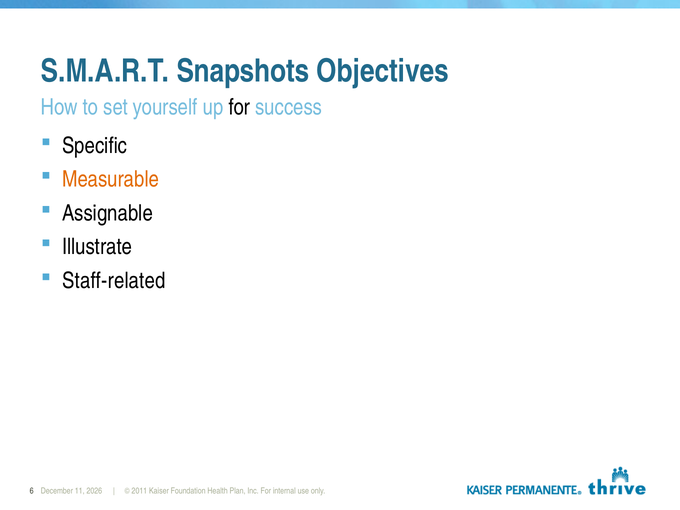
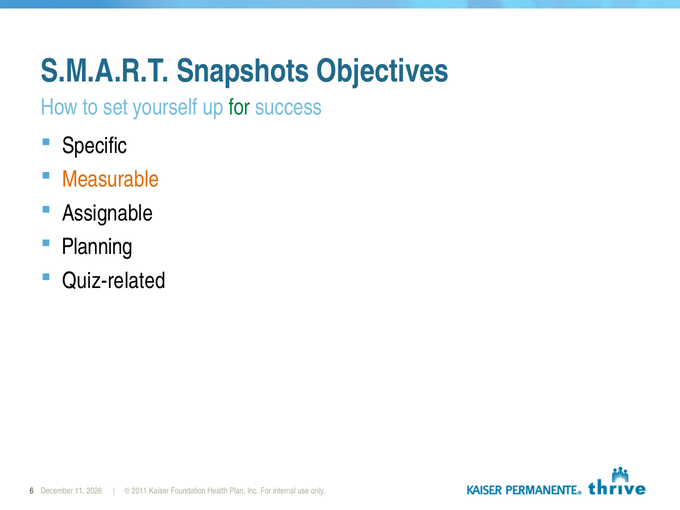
for at (239, 107) colour: black -> green
Illustrate: Illustrate -> Planning
Staff-related: Staff-related -> Quiz-related
